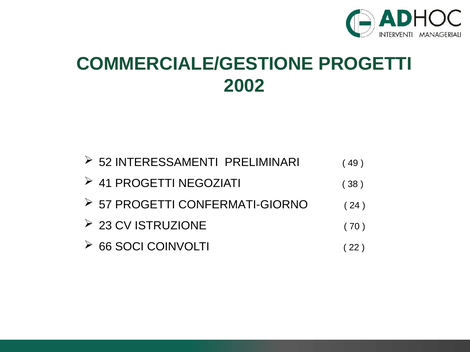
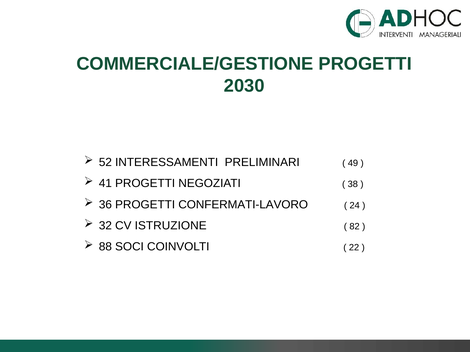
2002: 2002 -> 2030
57: 57 -> 36
CONFERMATI-GIORNO: CONFERMATI-GIORNO -> CONFERMATI-LAVORO
23: 23 -> 32
70: 70 -> 82
66: 66 -> 88
